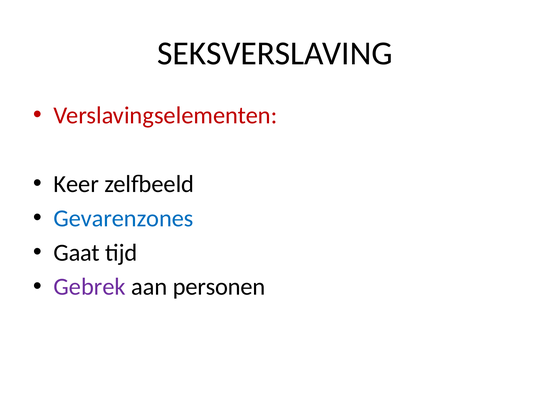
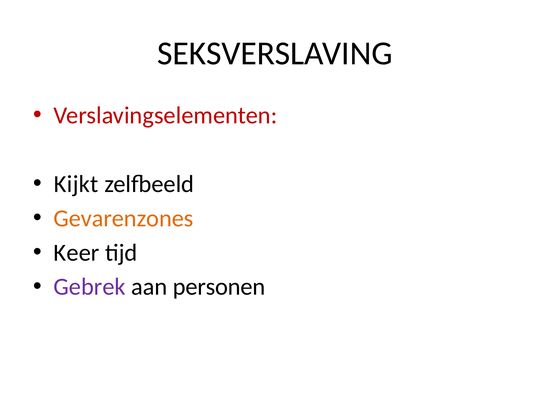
Keer: Keer -> Kijkt
Gevarenzones colour: blue -> orange
Gaat: Gaat -> Keer
